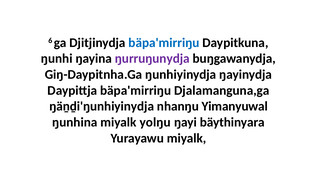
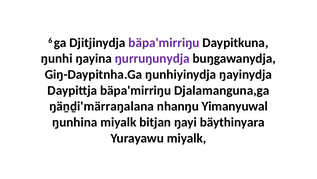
bäpa'mirriŋu at (164, 43) colour: blue -> purple
ŋäṉḏi'ŋunhiyinydja: ŋäṉḏi'ŋunhiyinydja -> ŋäṉḏi'märraŋalana
yolŋu: yolŋu -> bitjan
